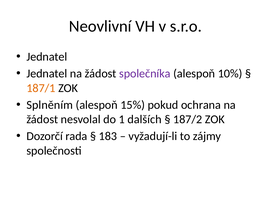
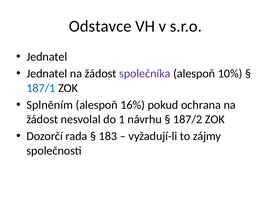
Neovlivní: Neovlivní -> Odstavce
187/1 colour: orange -> blue
15%: 15% -> 16%
dalších: dalších -> návrhu
